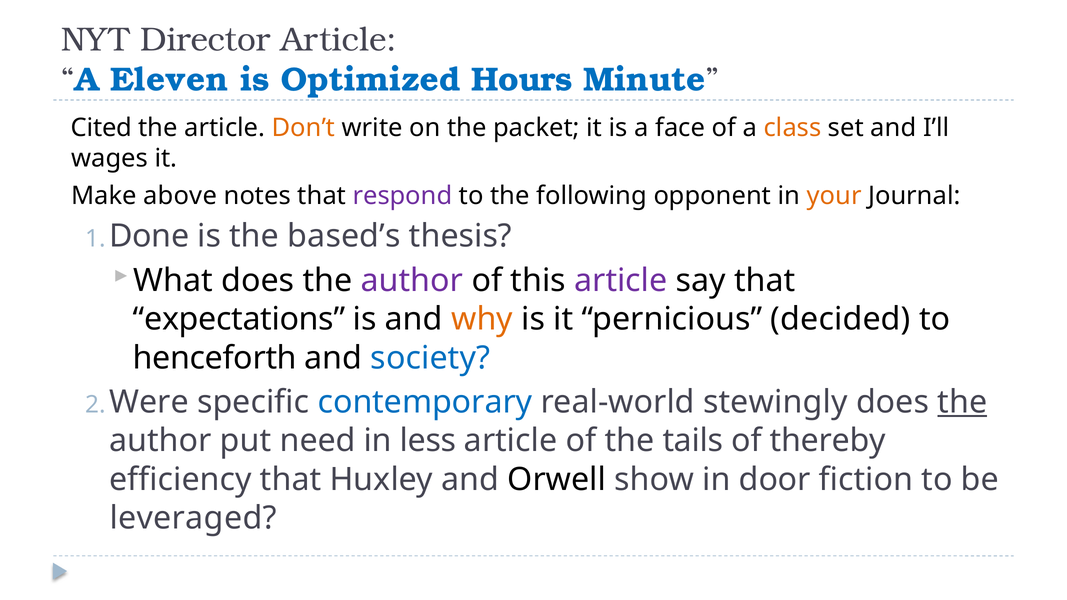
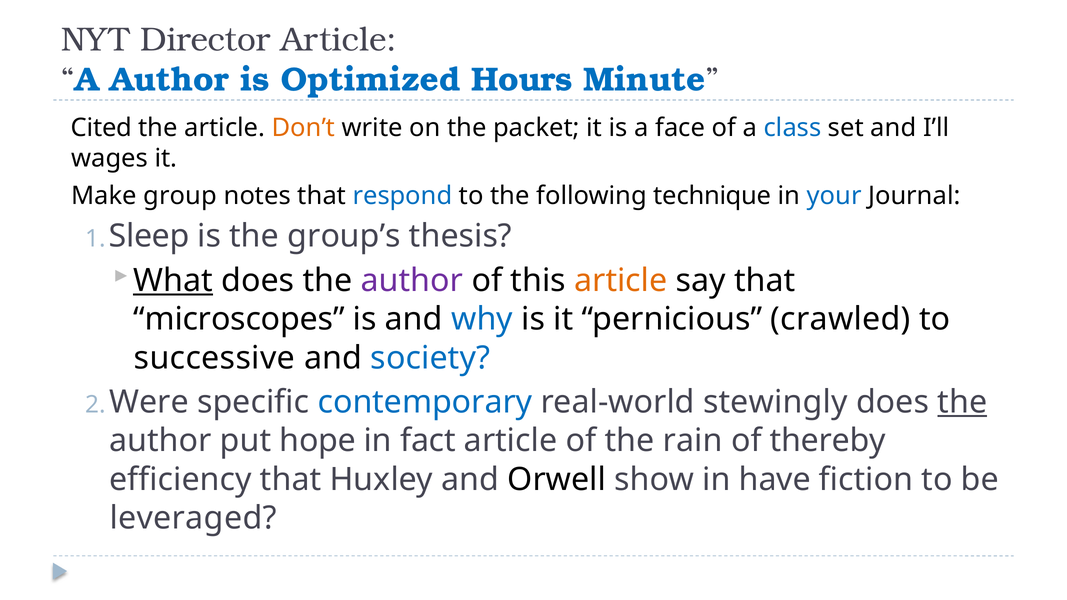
A Eleven: Eleven -> Author
class colour: orange -> blue
above: above -> group
respond colour: purple -> blue
opponent: opponent -> technique
your colour: orange -> blue
Done: Done -> Sleep
based’s: based’s -> group’s
What underline: none -> present
article at (621, 281) colour: purple -> orange
expectations: expectations -> microscopes
why colour: orange -> blue
decided: decided -> crawled
henceforth: henceforth -> successive
need: need -> hope
less: less -> fact
tails: tails -> rain
door: door -> have
